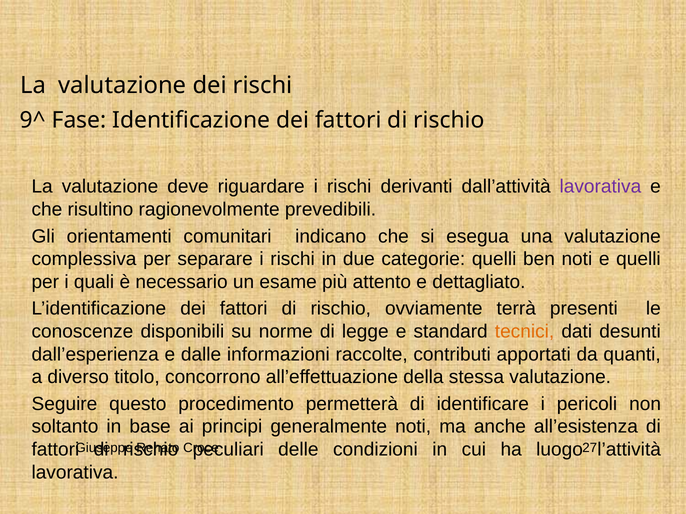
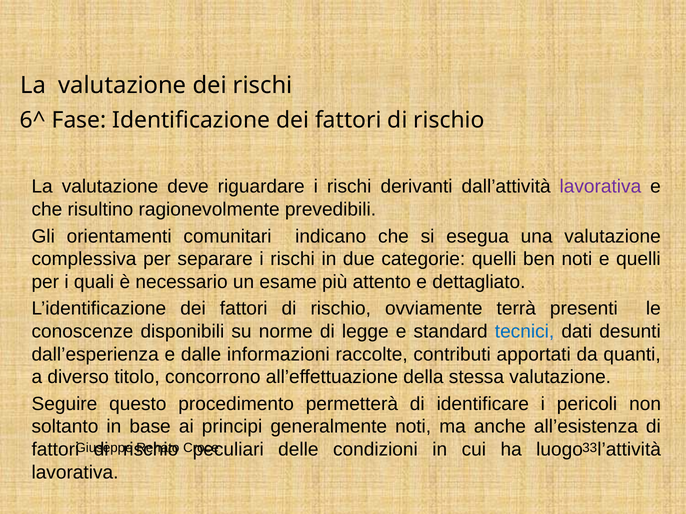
9^: 9^ -> 6^
tecnici colour: orange -> blue
27: 27 -> 33
